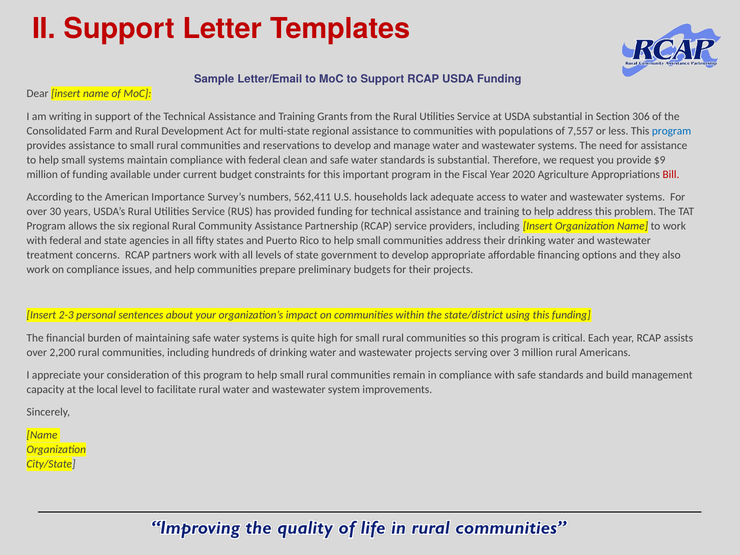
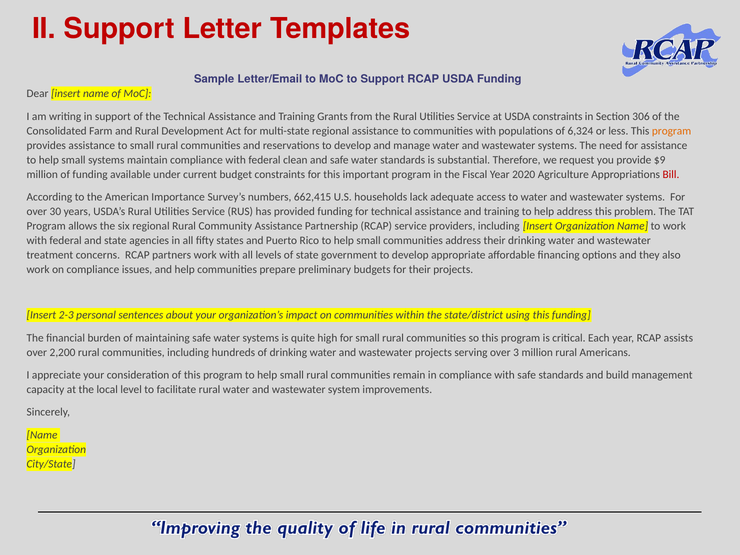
USDA substantial: substantial -> constraints
7,557: 7,557 -> 6,324
program at (672, 131) colour: blue -> orange
562,411: 562,411 -> 662,415
